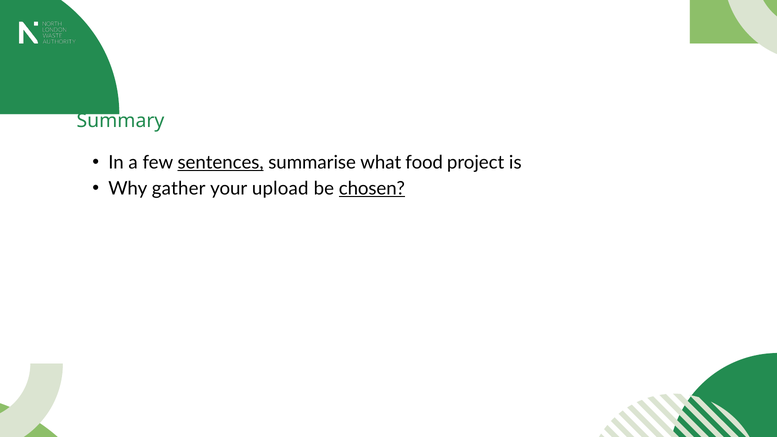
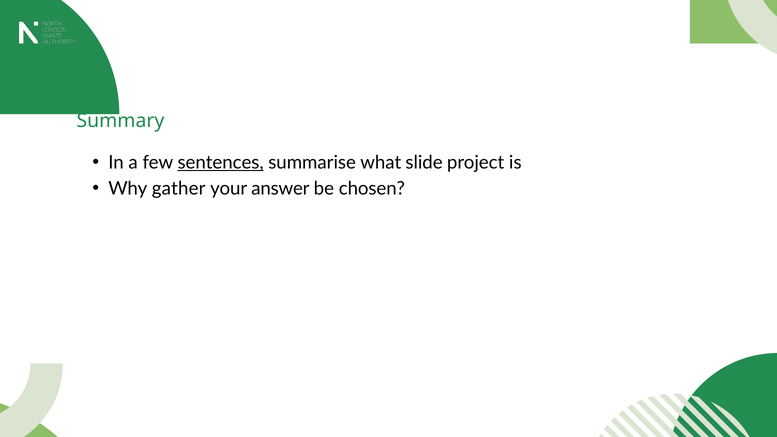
food: food -> slide
upload: upload -> answer
chosen underline: present -> none
